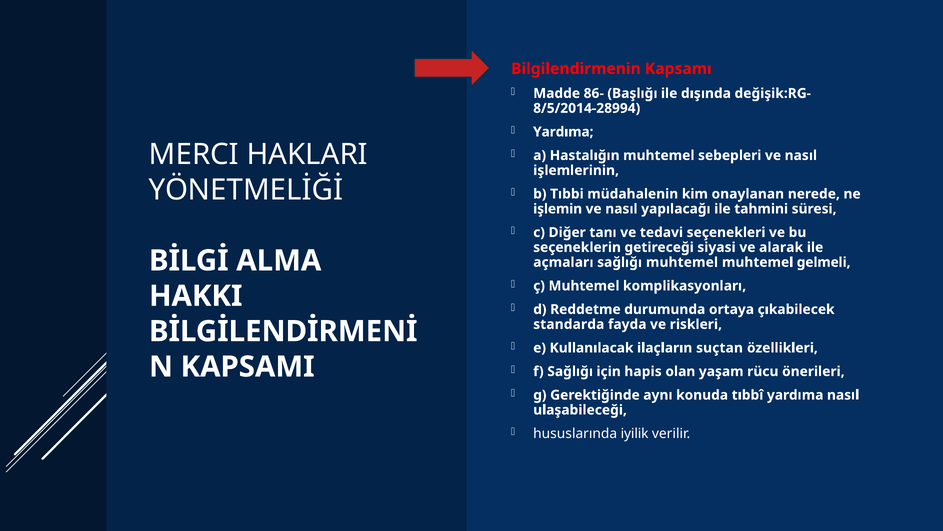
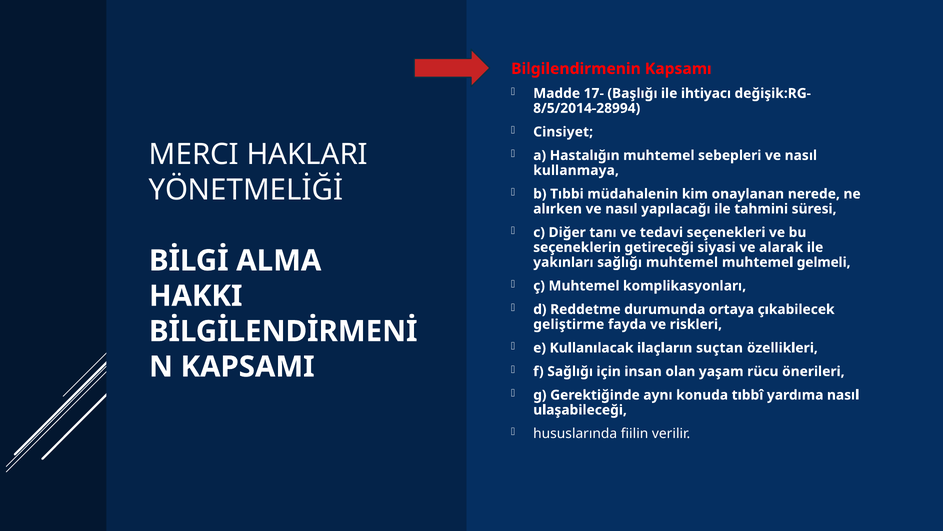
86-: 86- -> 17-
dışında: dışında -> ihtiyacı
Yardıma at (563, 132): Yardıma -> Cinsiyet
işlemlerinin: işlemlerinin -> kullanmaya
işlemin: işlemin -> alırken
açmaları: açmaları -> yakınları
standarda: standarda -> geliştirme
hapis: hapis -> insan
iyilik: iyilik -> fiilin
